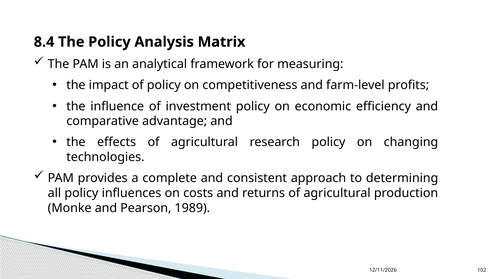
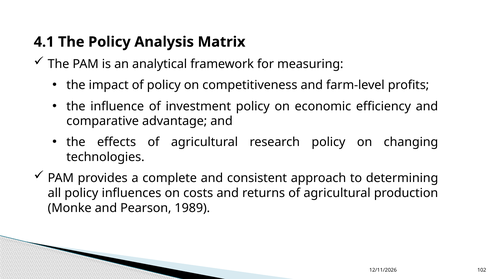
8.4: 8.4 -> 4.1
